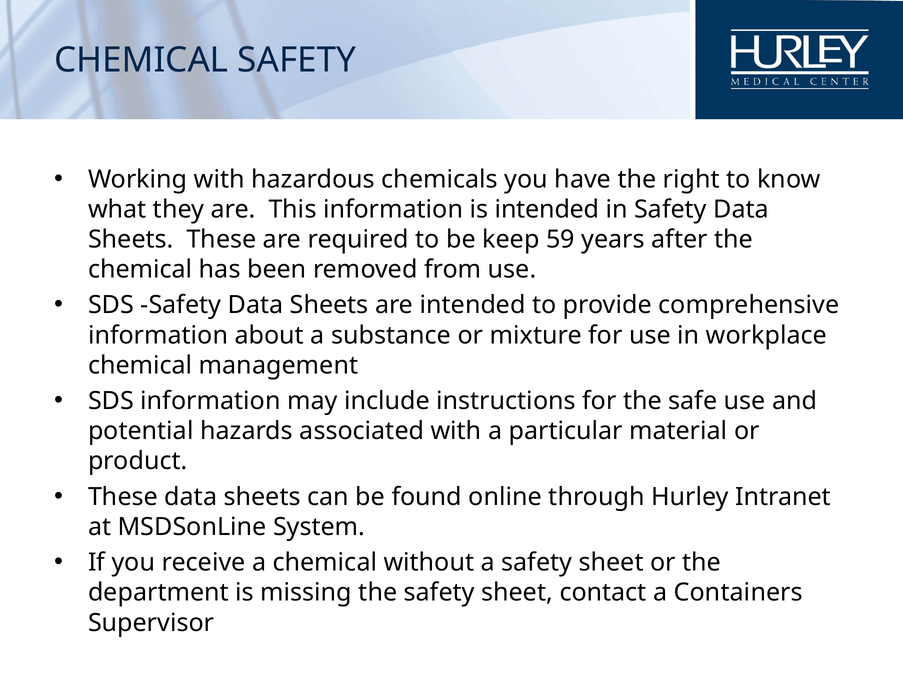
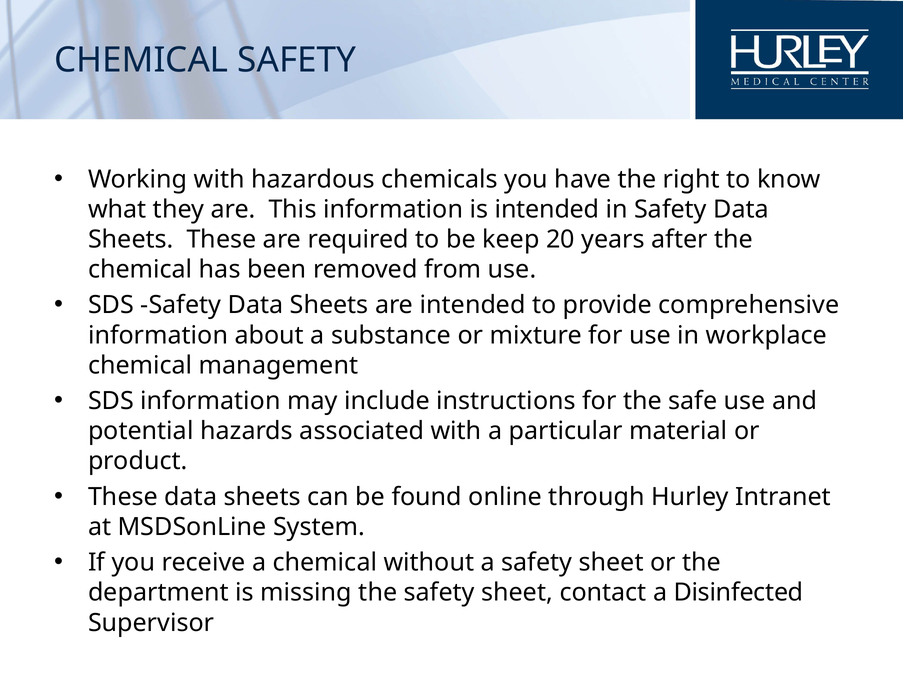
59: 59 -> 20
Containers: Containers -> Disinfected
